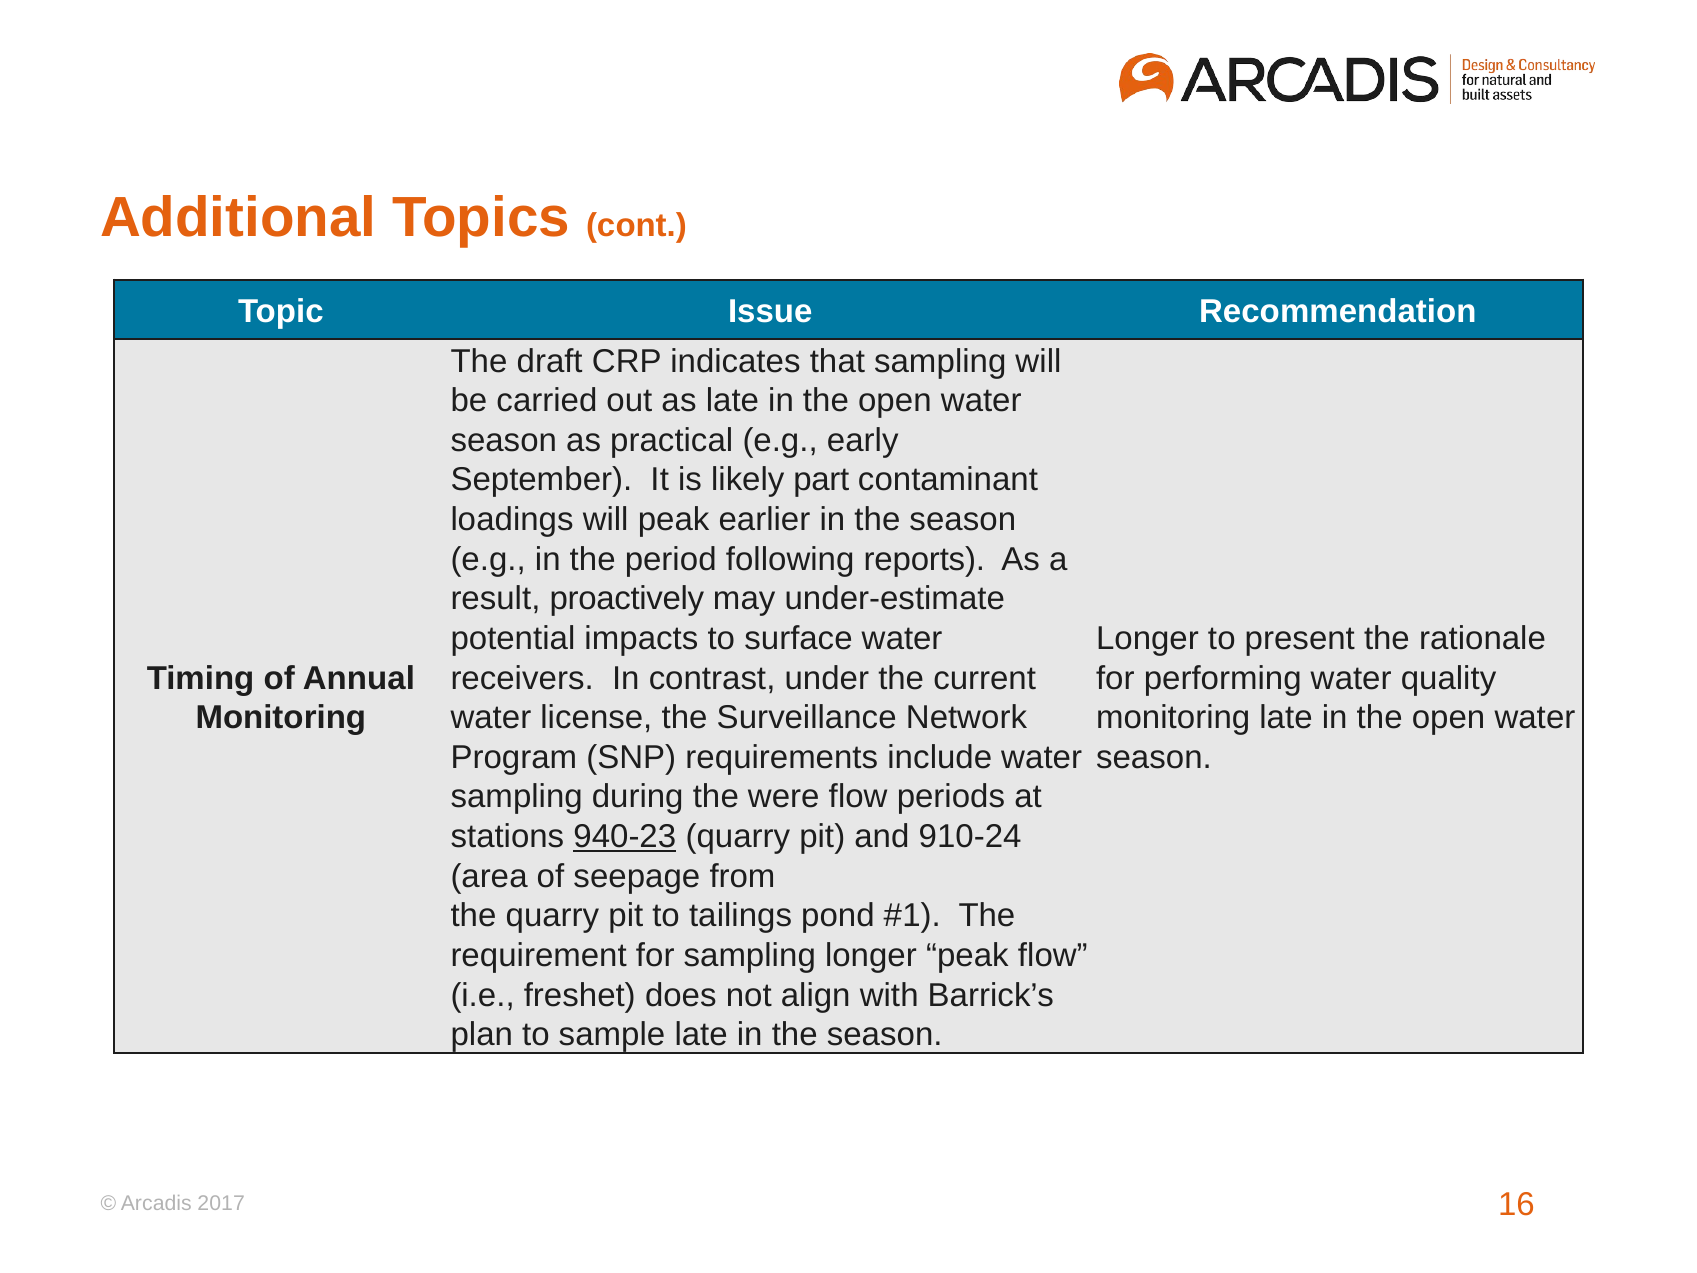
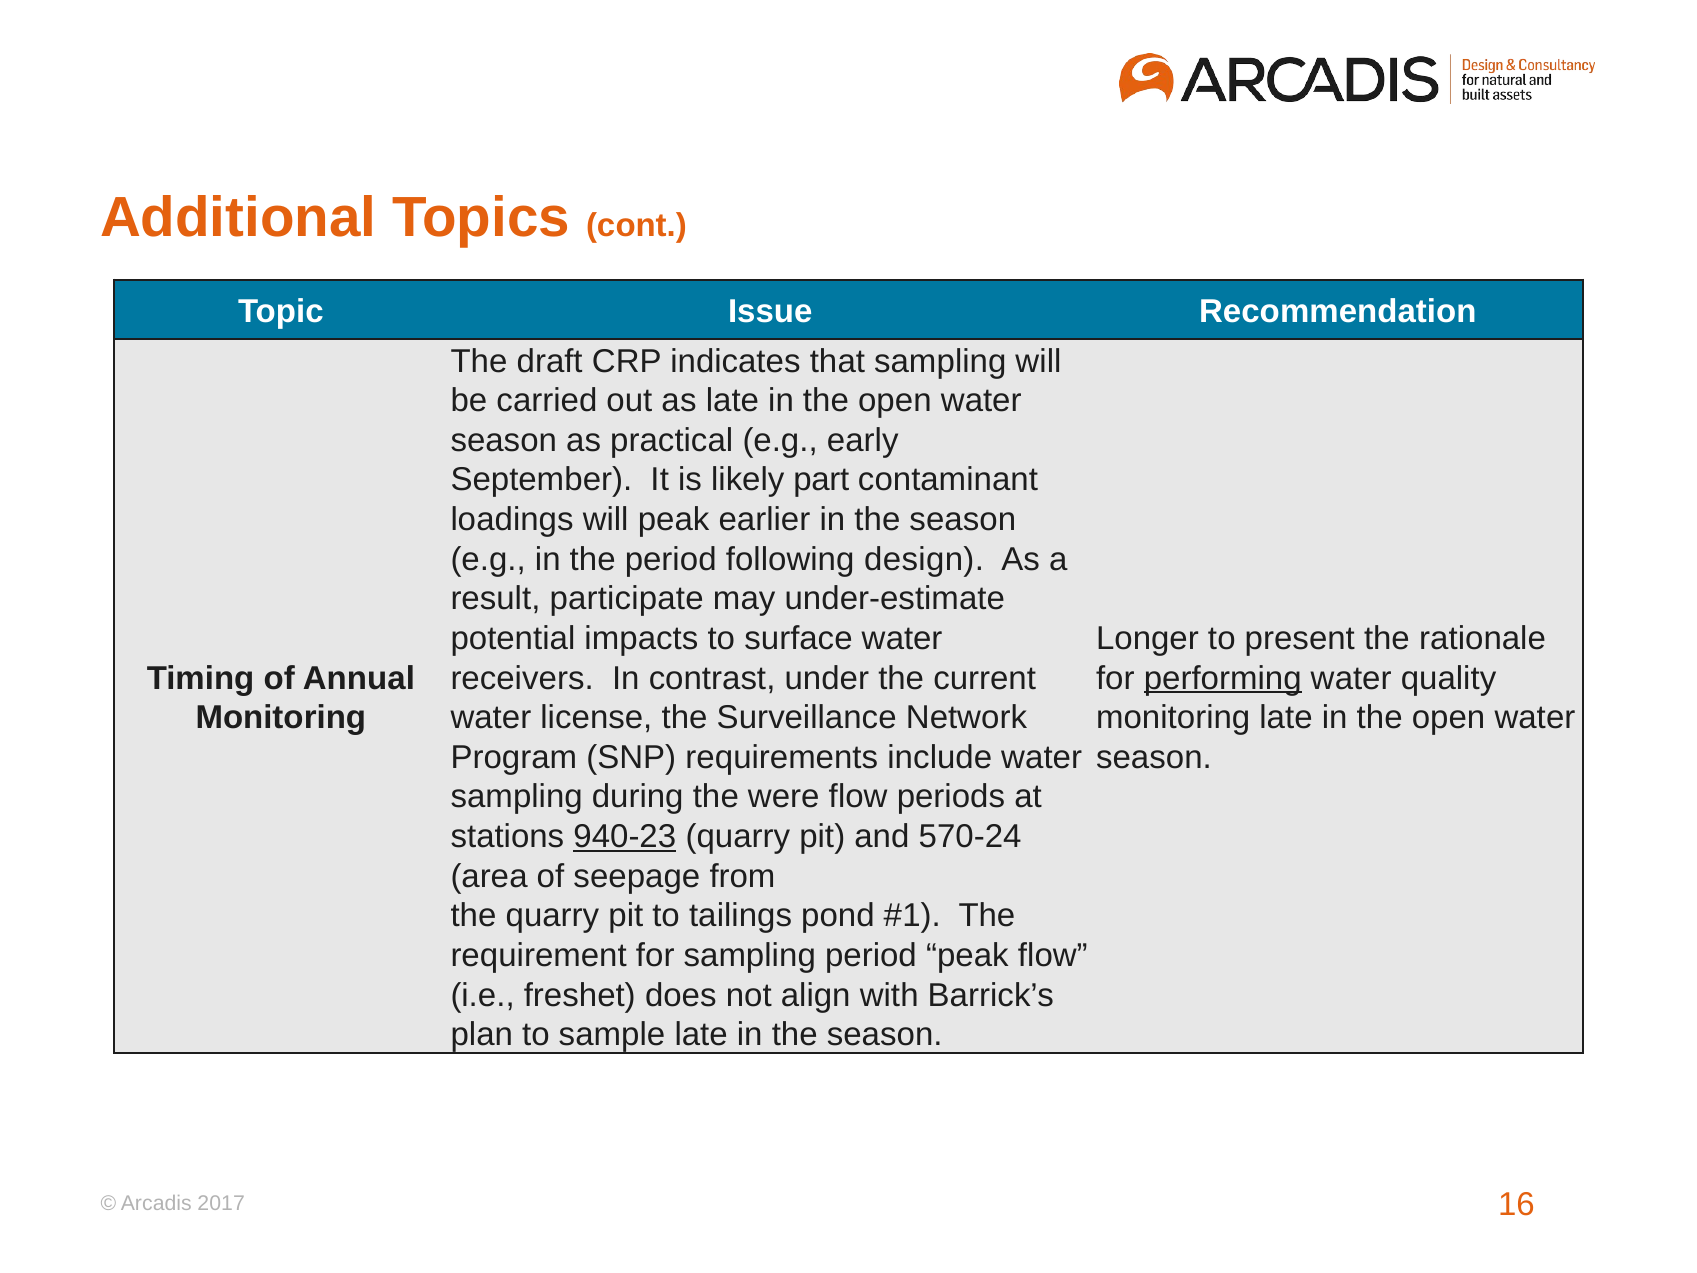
reports: reports -> design
proactively: proactively -> participate
performing underline: none -> present
910-24: 910-24 -> 570-24
sampling longer: longer -> period
